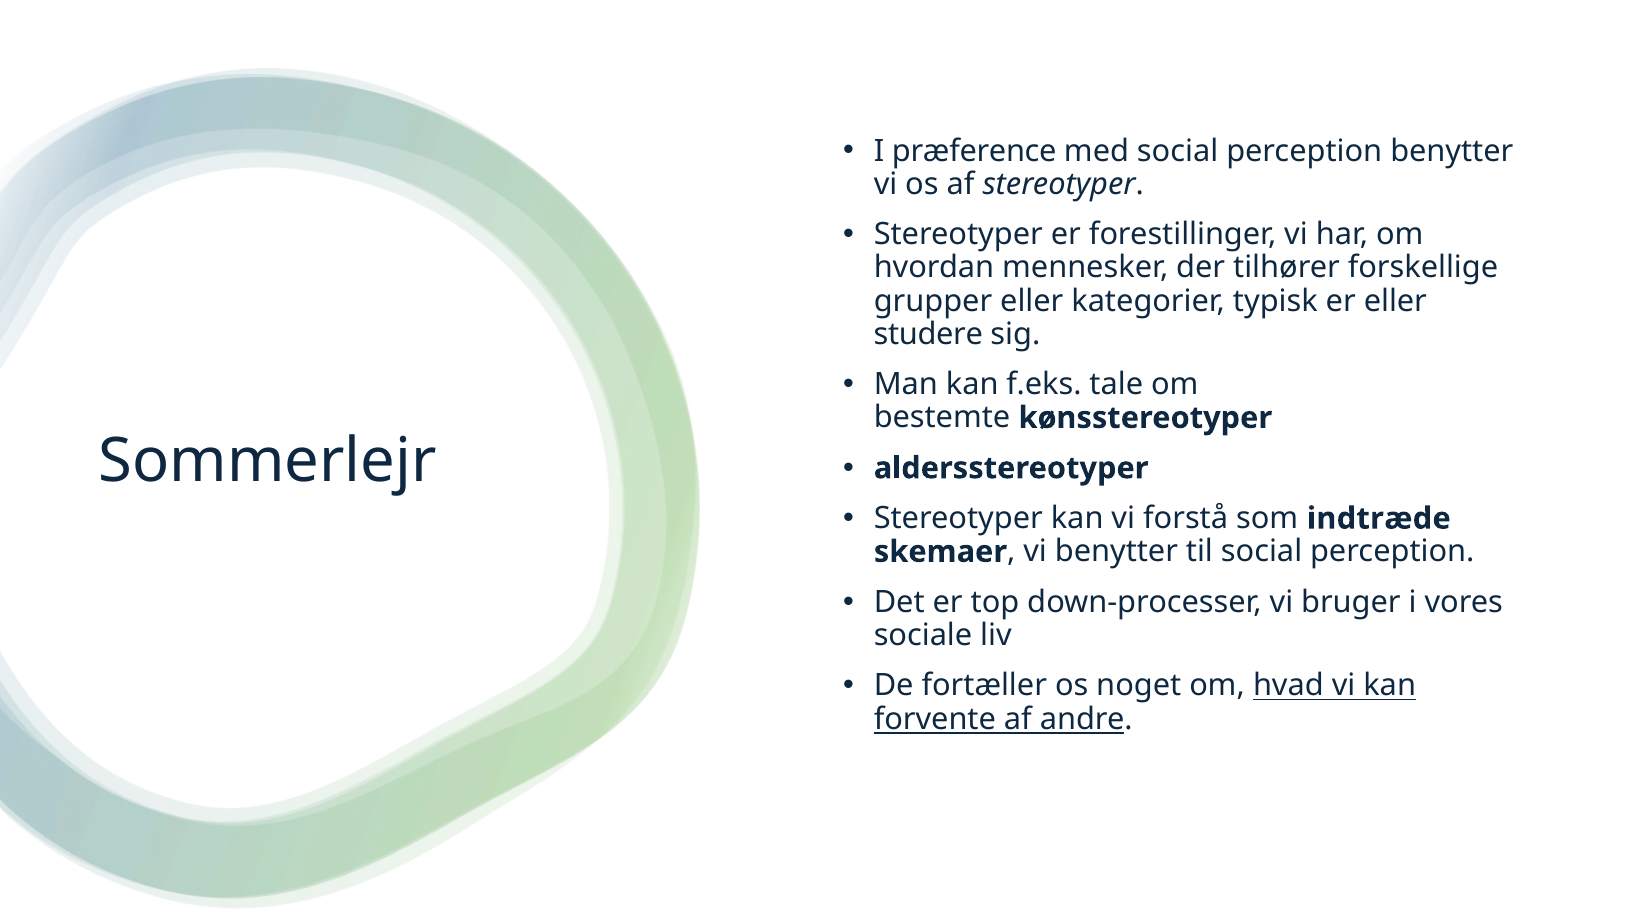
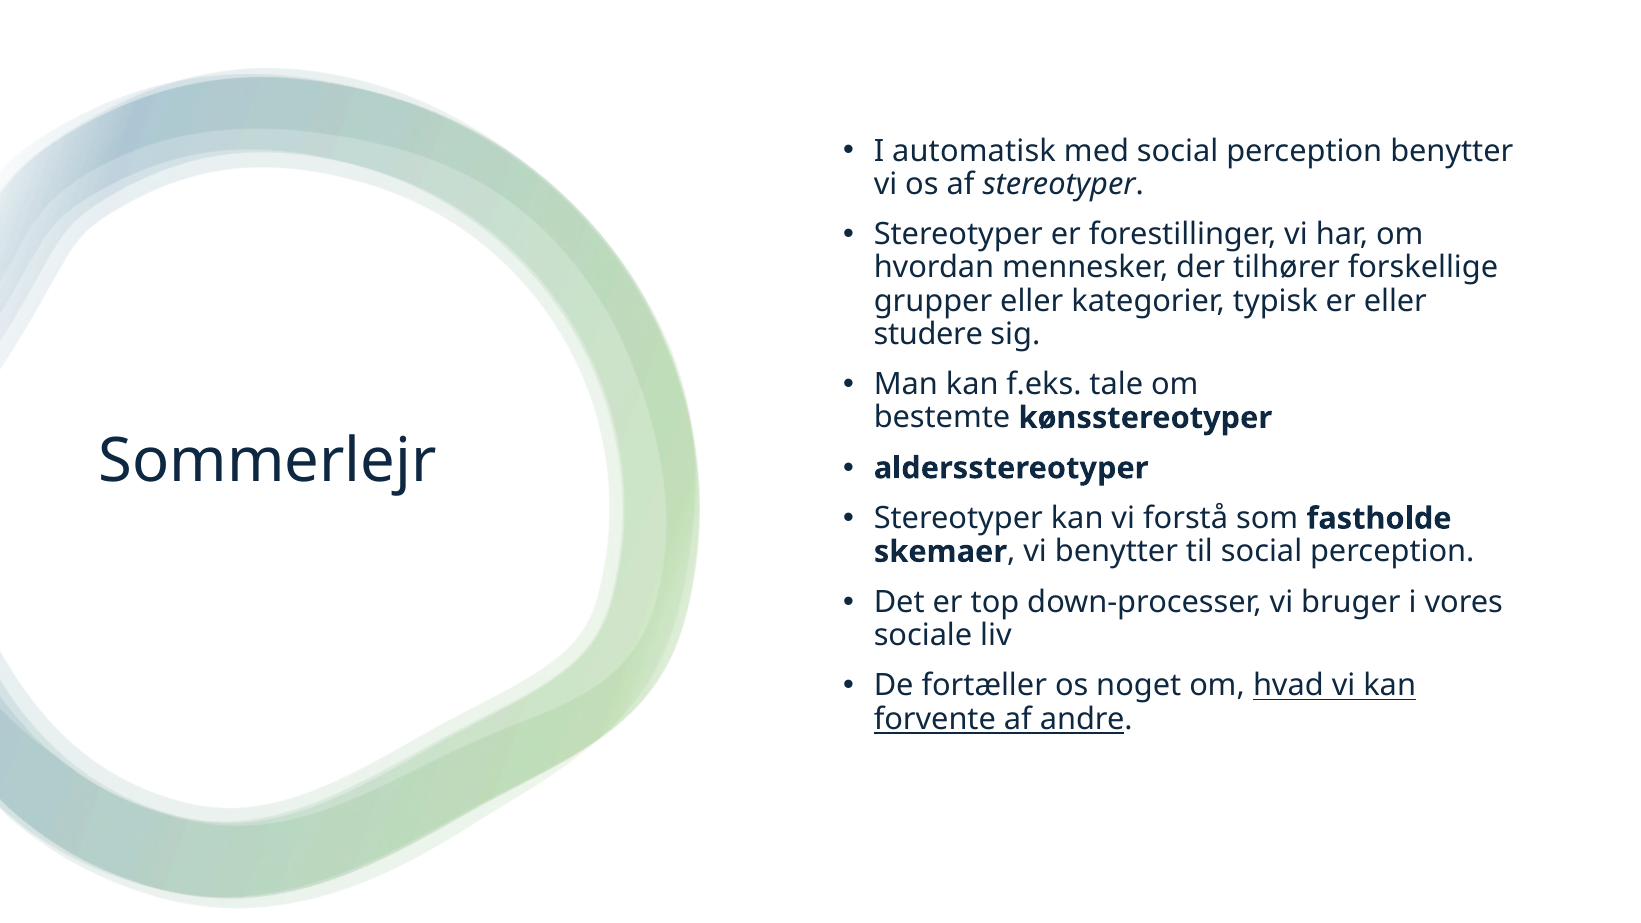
præference: præference -> automatisk
indtræde: indtræde -> fastholde
